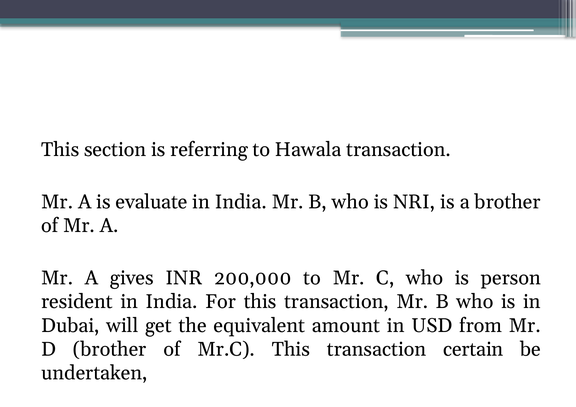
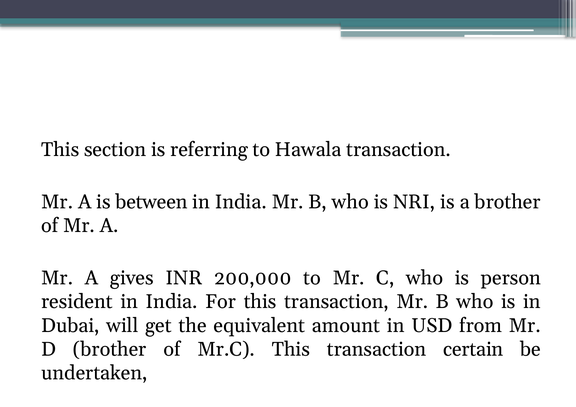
evaluate: evaluate -> between
